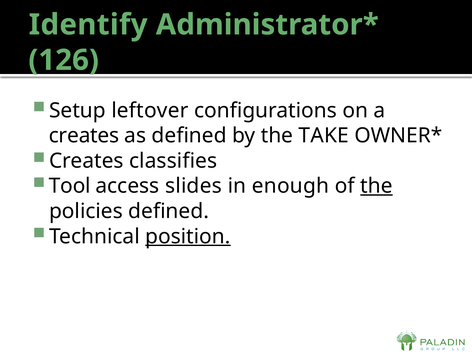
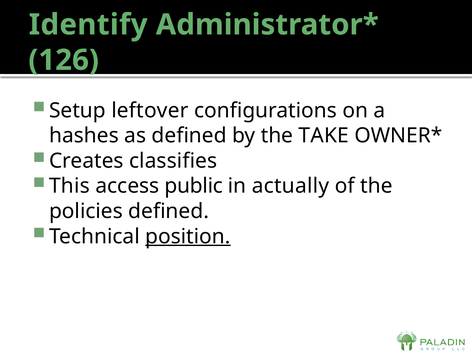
creates at (84, 136): creates -> hashes
Tool: Tool -> This
slides: slides -> public
enough: enough -> actually
the at (376, 186) underline: present -> none
